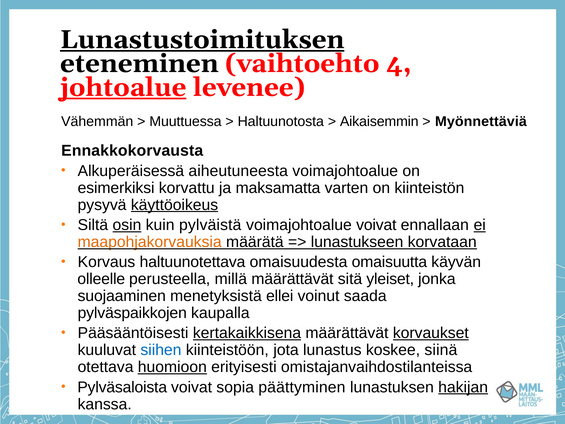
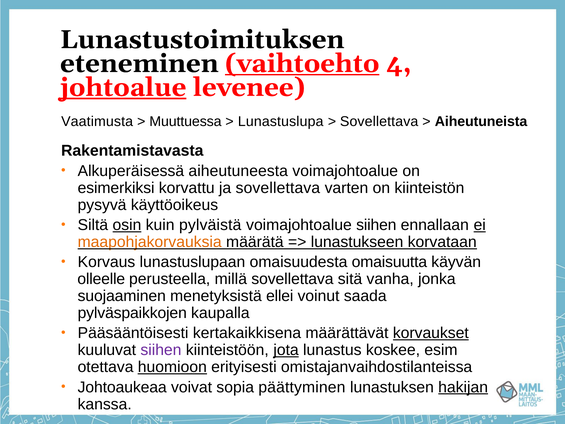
Lunastustoimituksen underline: present -> none
vaihtoehto underline: none -> present
Vähemmän: Vähemmän -> Vaatimusta
Haltuunotosta: Haltuunotosta -> Lunastuslupa
Aikaisemmin at (379, 121): Aikaisemmin -> Sovellettava
Myönnettäviä: Myönnettäviä -> Aiheutuneista
Ennakkokorvausta: Ennakkokorvausta -> Rakentamistavasta
ja maksamatta: maksamatta -> sovellettava
käyttöoikeus underline: present -> none
voimajohtoalue voivat: voivat -> siihen
haltuunotettava: haltuunotettava -> lunastuslupaan
millä määrättävät: määrättävät -> sovellettava
yleiset: yleiset -> vanha
kertakaikkisena underline: present -> none
siihen at (161, 350) colour: blue -> purple
jota underline: none -> present
siinä: siinä -> esim
Pylväsaloista: Pylväsaloista -> Johtoaukeaa
